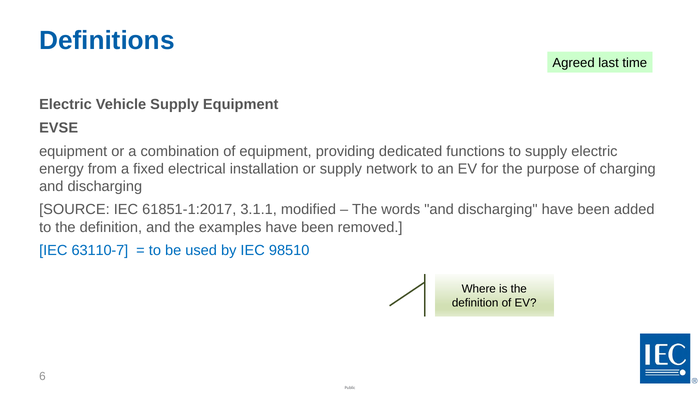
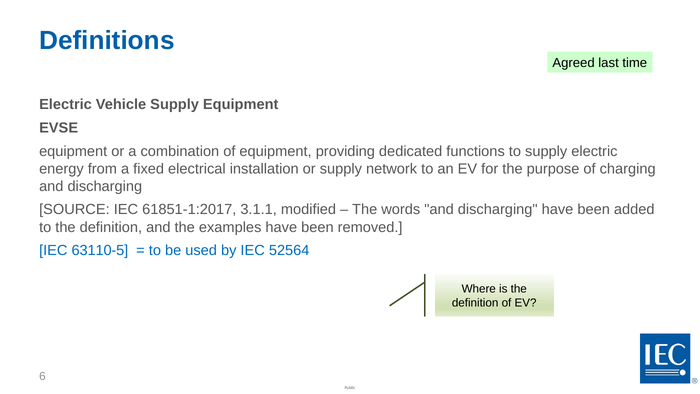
63110-7: 63110-7 -> 63110-5
98510: 98510 -> 52564
